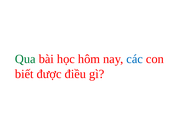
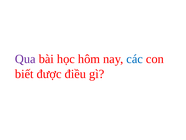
Qua colour: green -> purple
